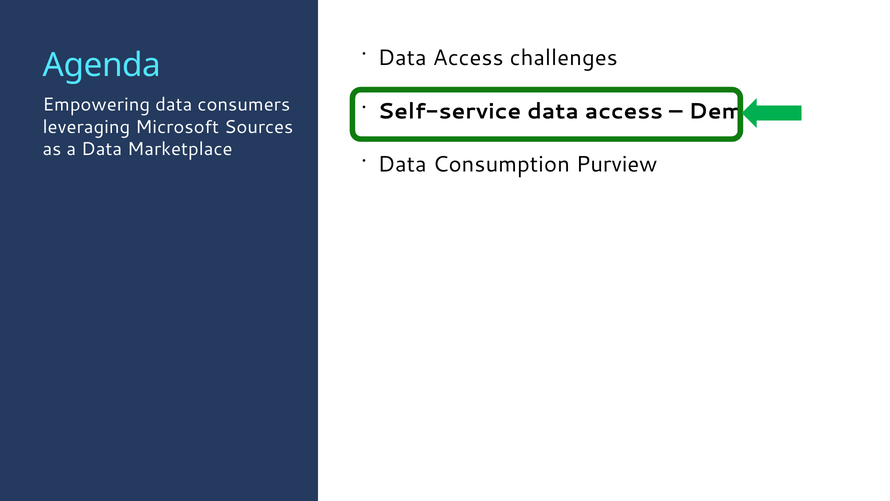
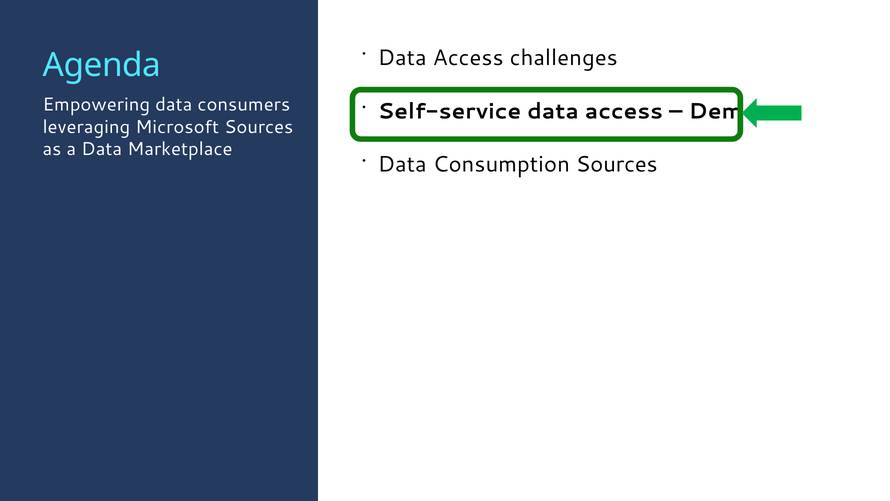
Consumption Purview: Purview -> Sources
